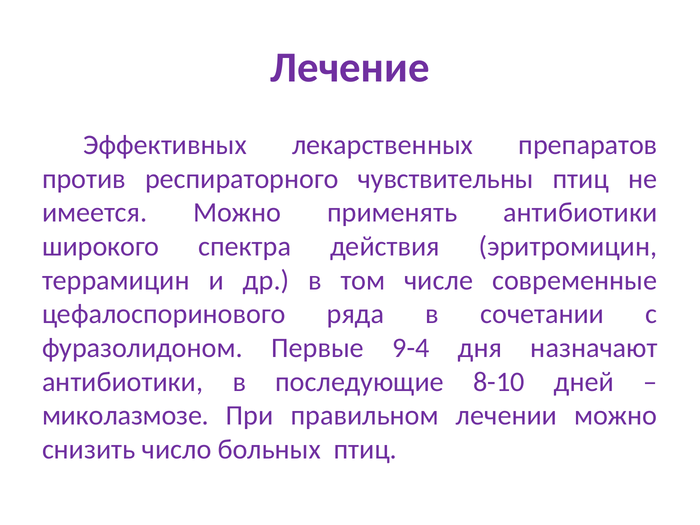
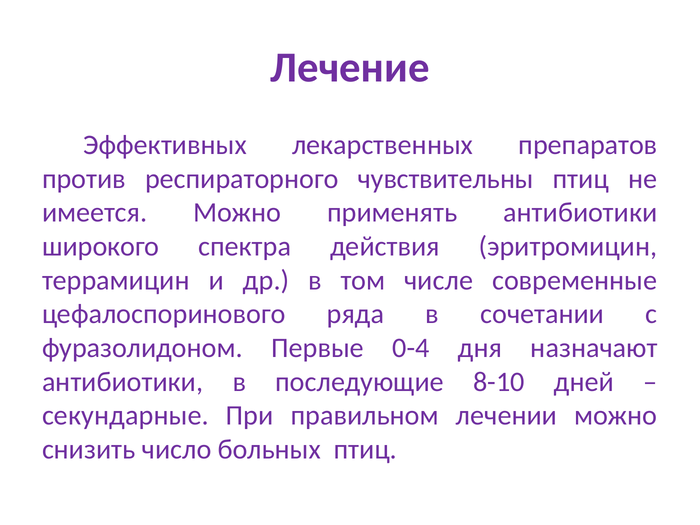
9-4: 9-4 -> 0-4
миколазмозе: миколазмозе -> секундарные
